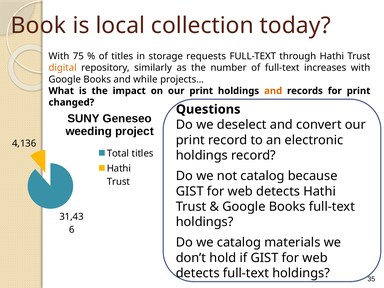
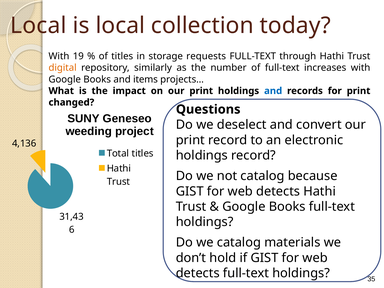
Book at (38, 26): Book -> Local
75: 75 -> 19
while: while -> items
and at (273, 91) colour: orange -> blue
